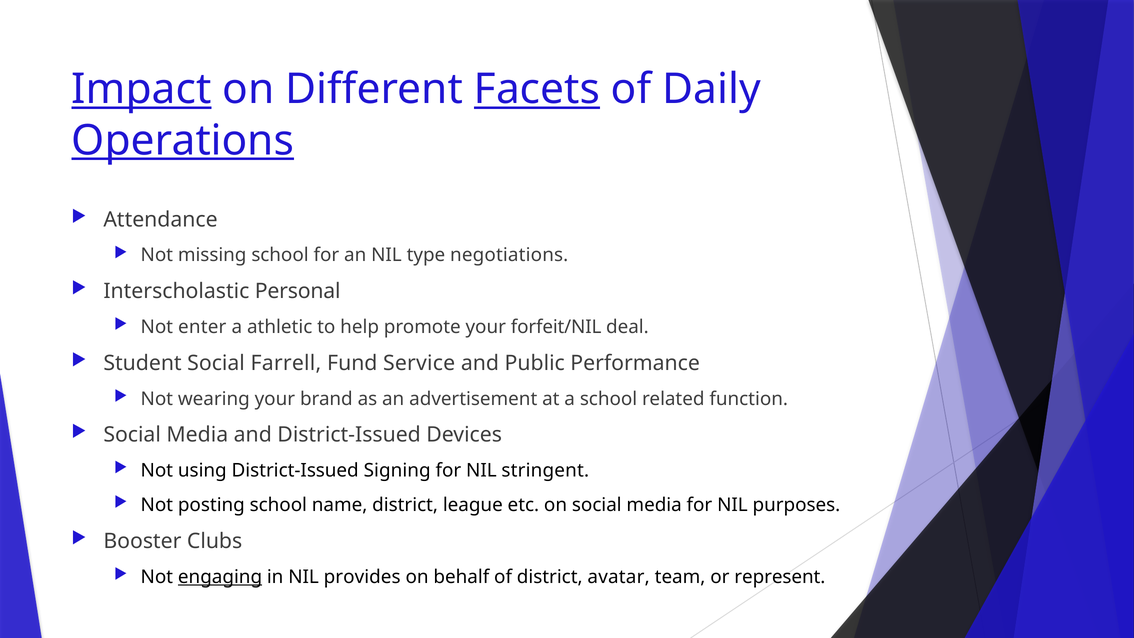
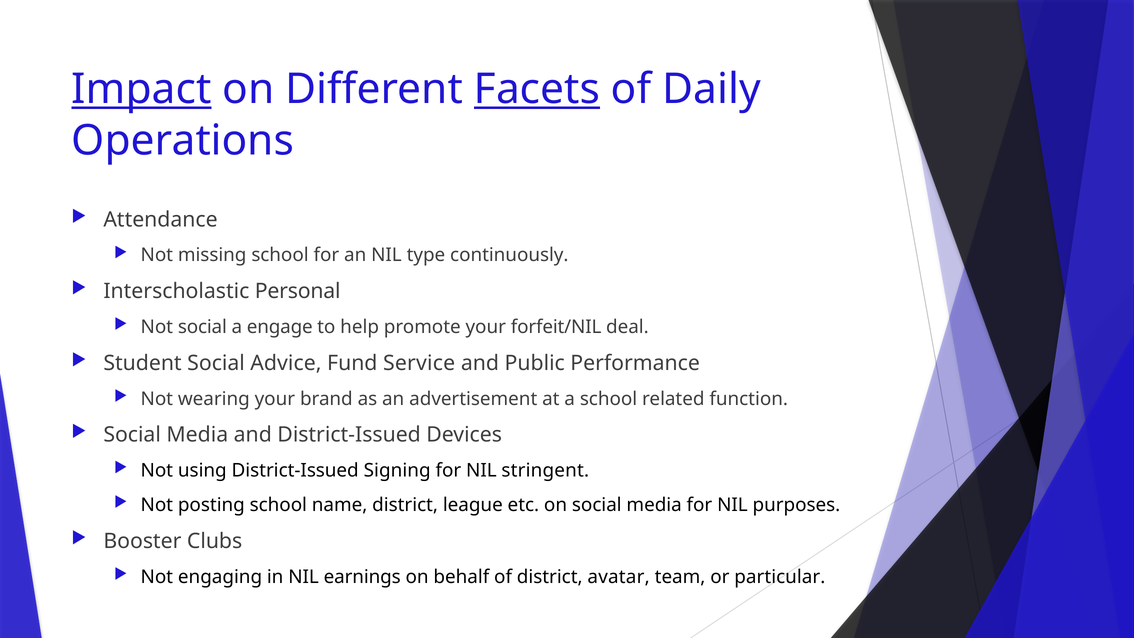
Operations underline: present -> none
negotiations: negotiations -> continuously
Not enter: enter -> social
athletic: athletic -> engage
Farrell: Farrell -> Advice
engaging underline: present -> none
provides: provides -> earnings
represent: represent -> particular
